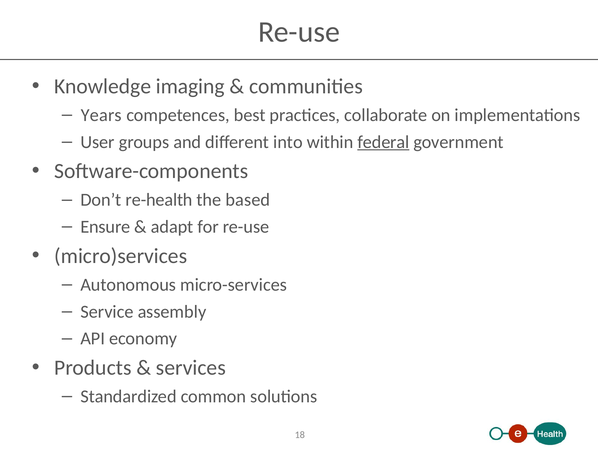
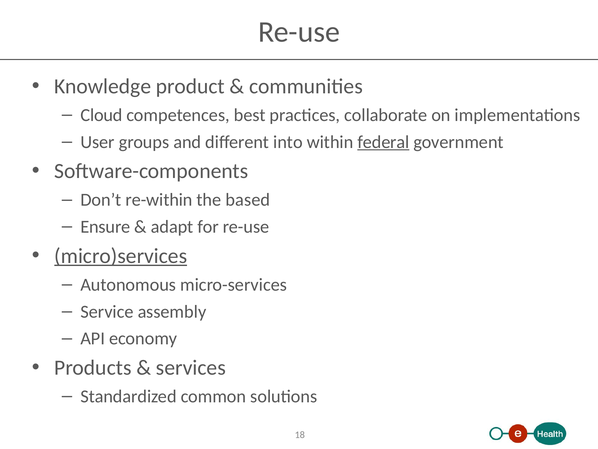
imaging: imaging -> product
Years: Years -> Cloud
re-health: re-health -> re-within
micro)services underline: none -> present
